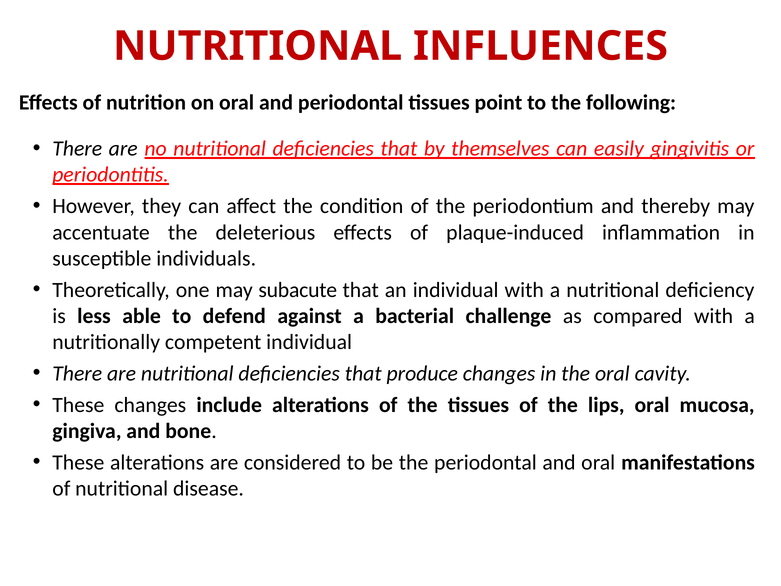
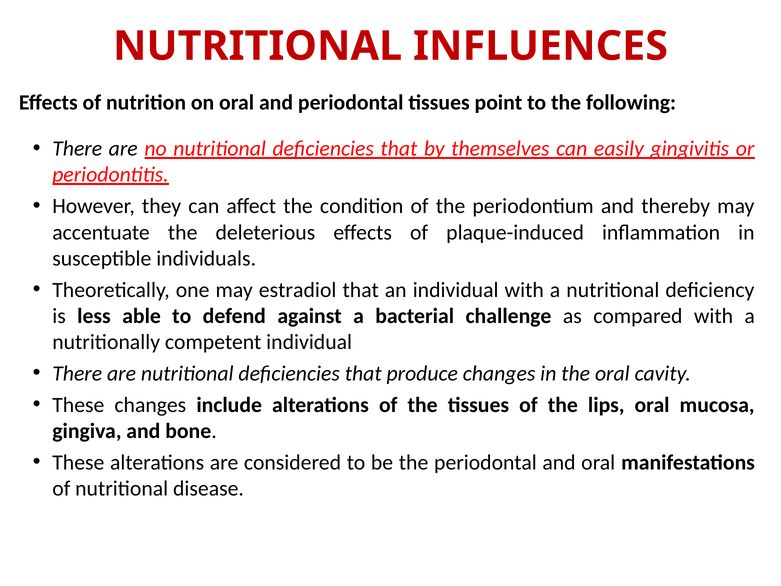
subacute: subacute -> estradiol
